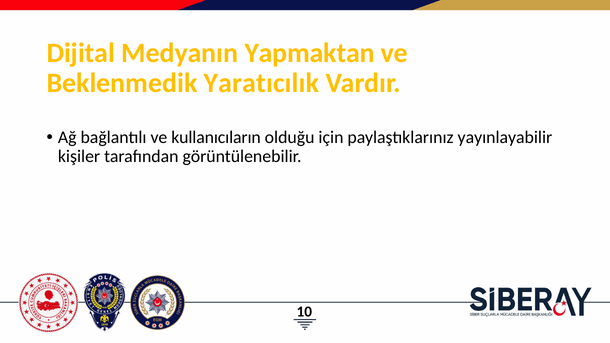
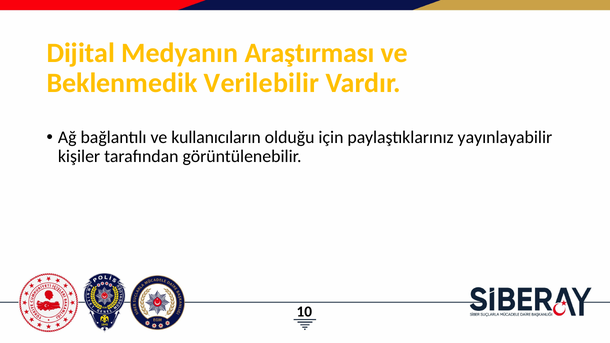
Yapmaktan: Yapmaktan -> Araştırması
Yaratıcılık: Yaratıcılık -> Verilebilir
